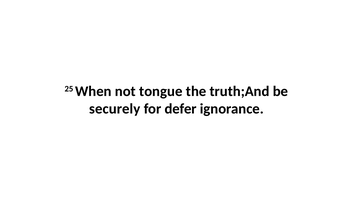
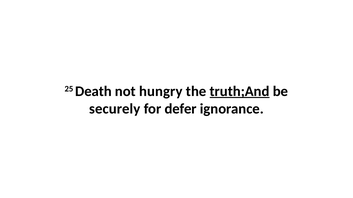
When: When -> Death
tongue: tongue -> hungry
truth;And underline: none -> present
